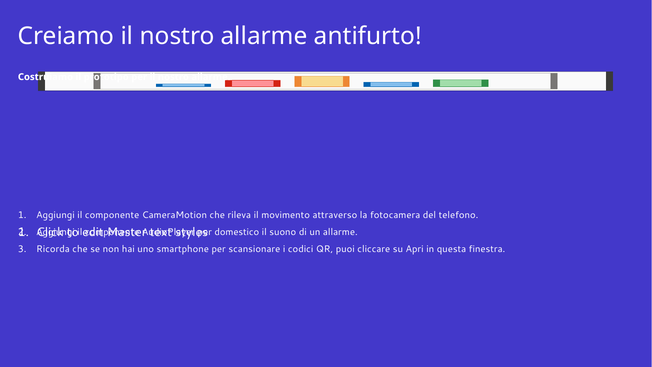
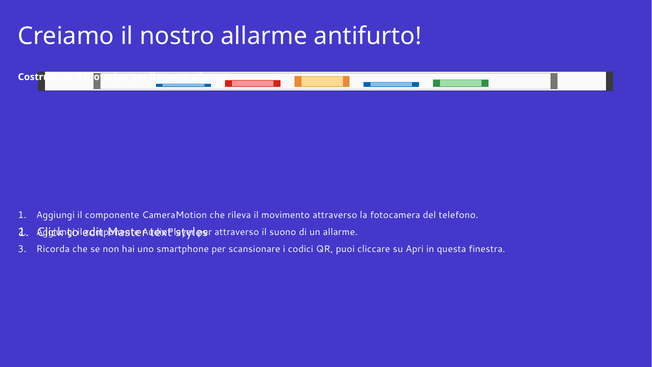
domestico at (237, 232): domestico -> attraverso
